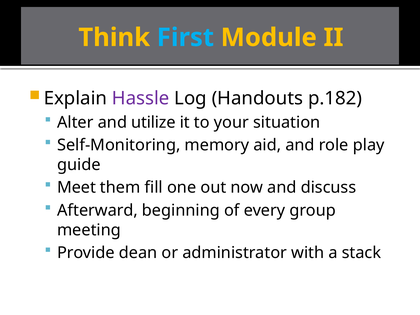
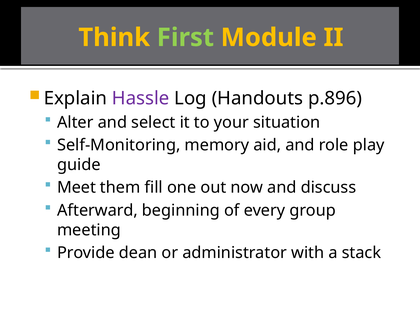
First colour: light blue -> light green
p.182: p.182 -> p.896
utilize: utilize -> select
